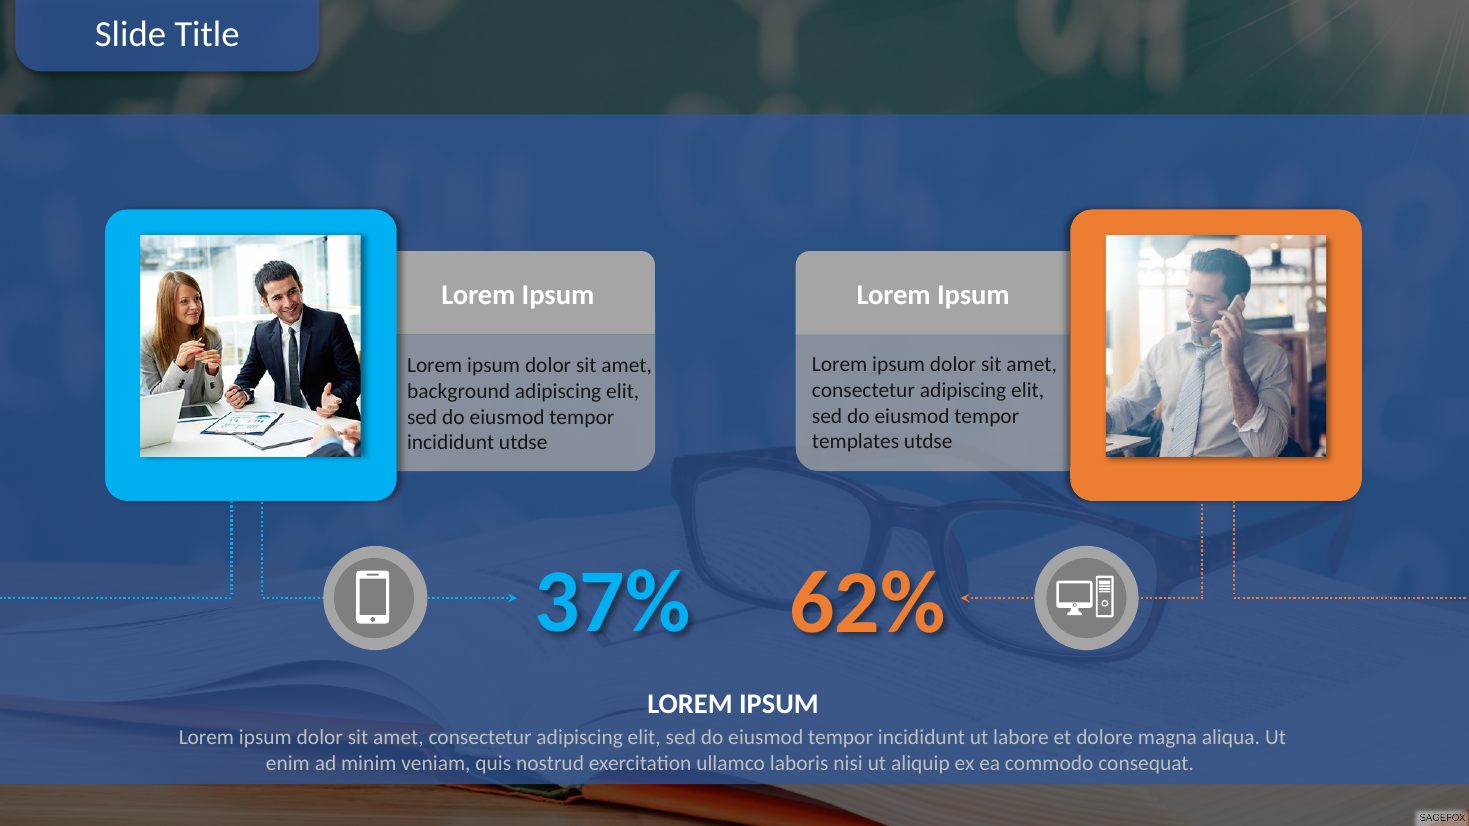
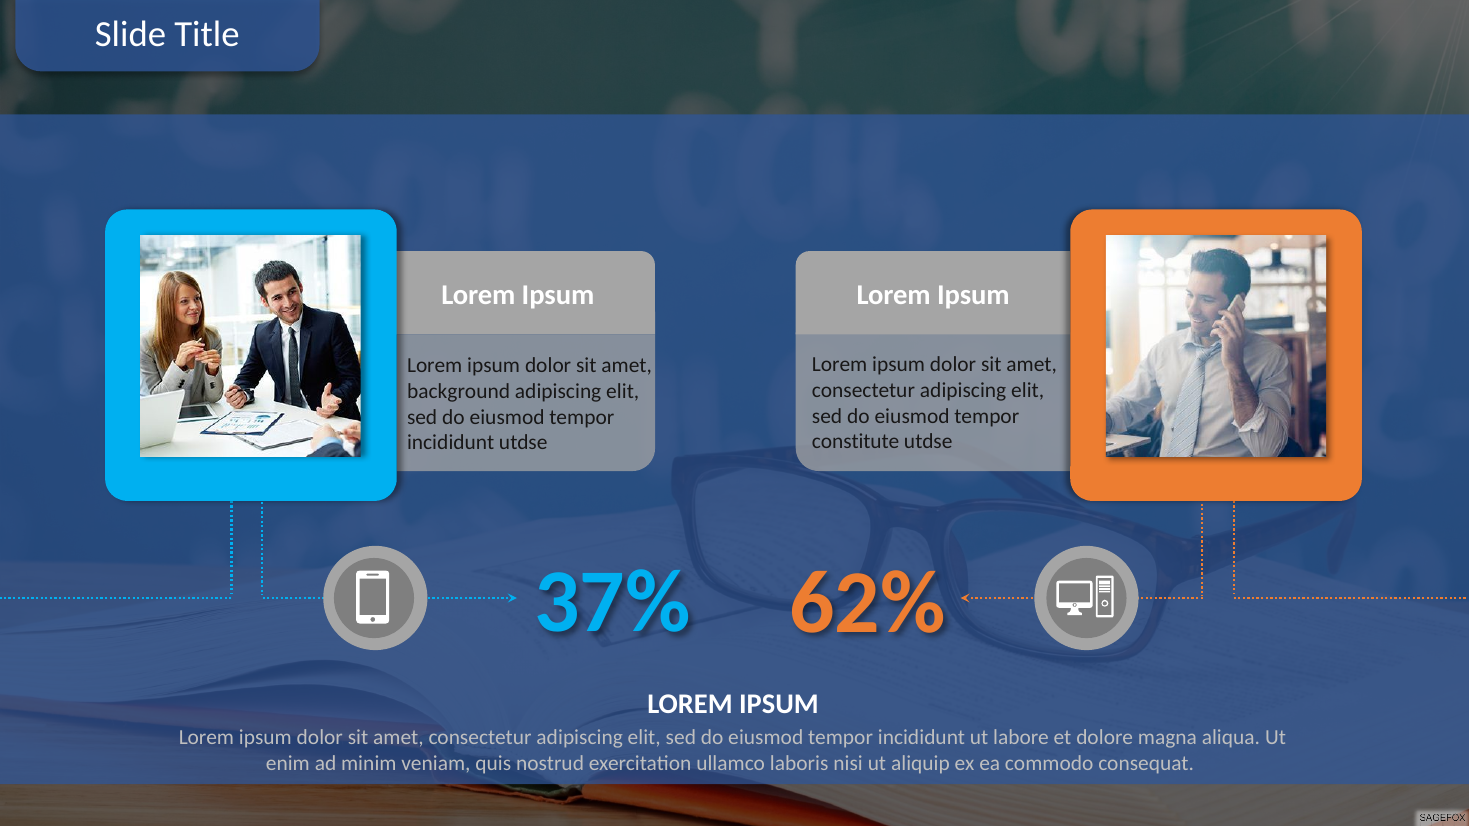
templates: templates -> constitute
